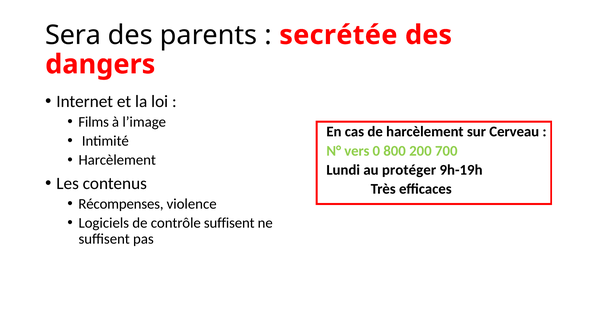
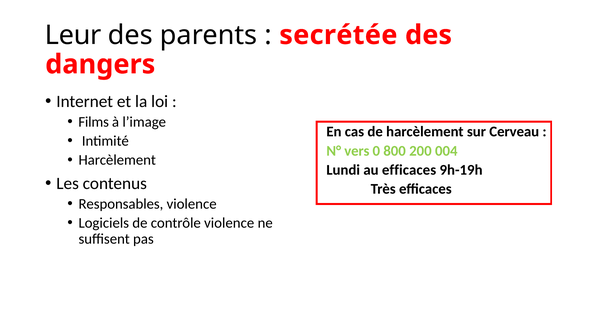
Sera: Sera -> Leur
700: 700 -> 004
au protéger: protéger -> efficaces
Récompenses: Récompenses -> Responsables
contrôle suffisent: suffisent -> violence
